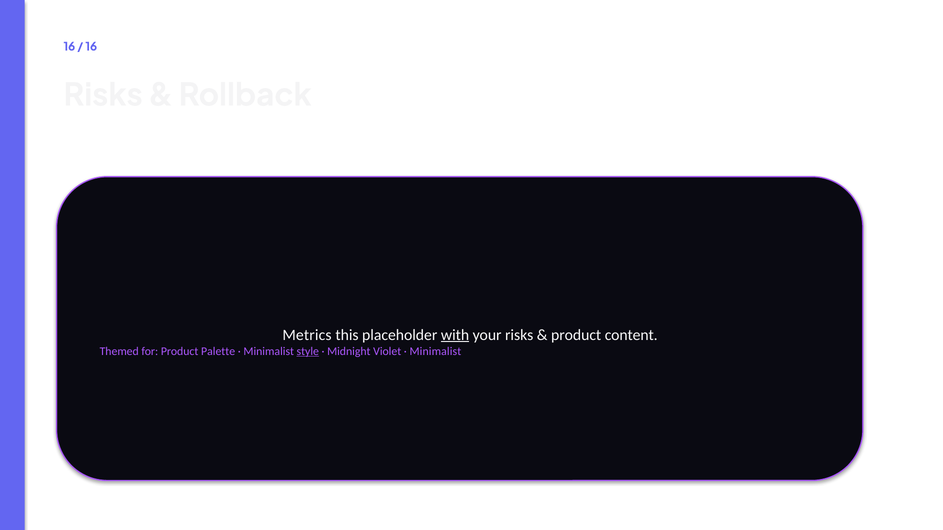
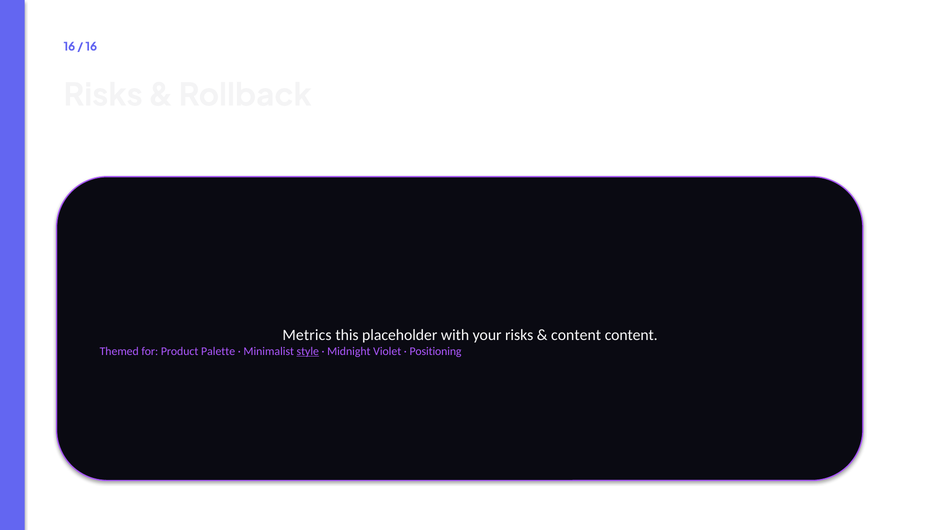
with underline: present -> none
product at (576, 335): product -> content
Minimalist at (435, 351): Minimalist -> Positioning
